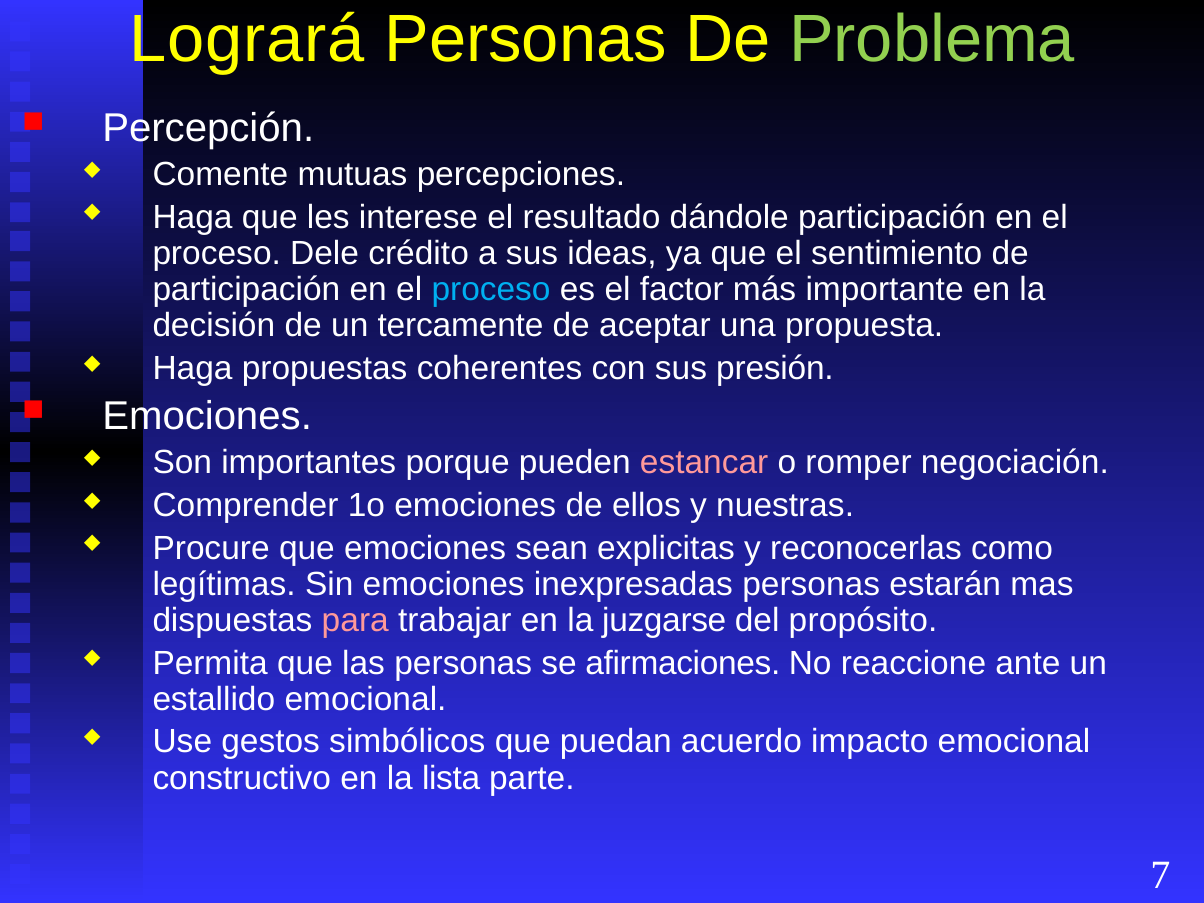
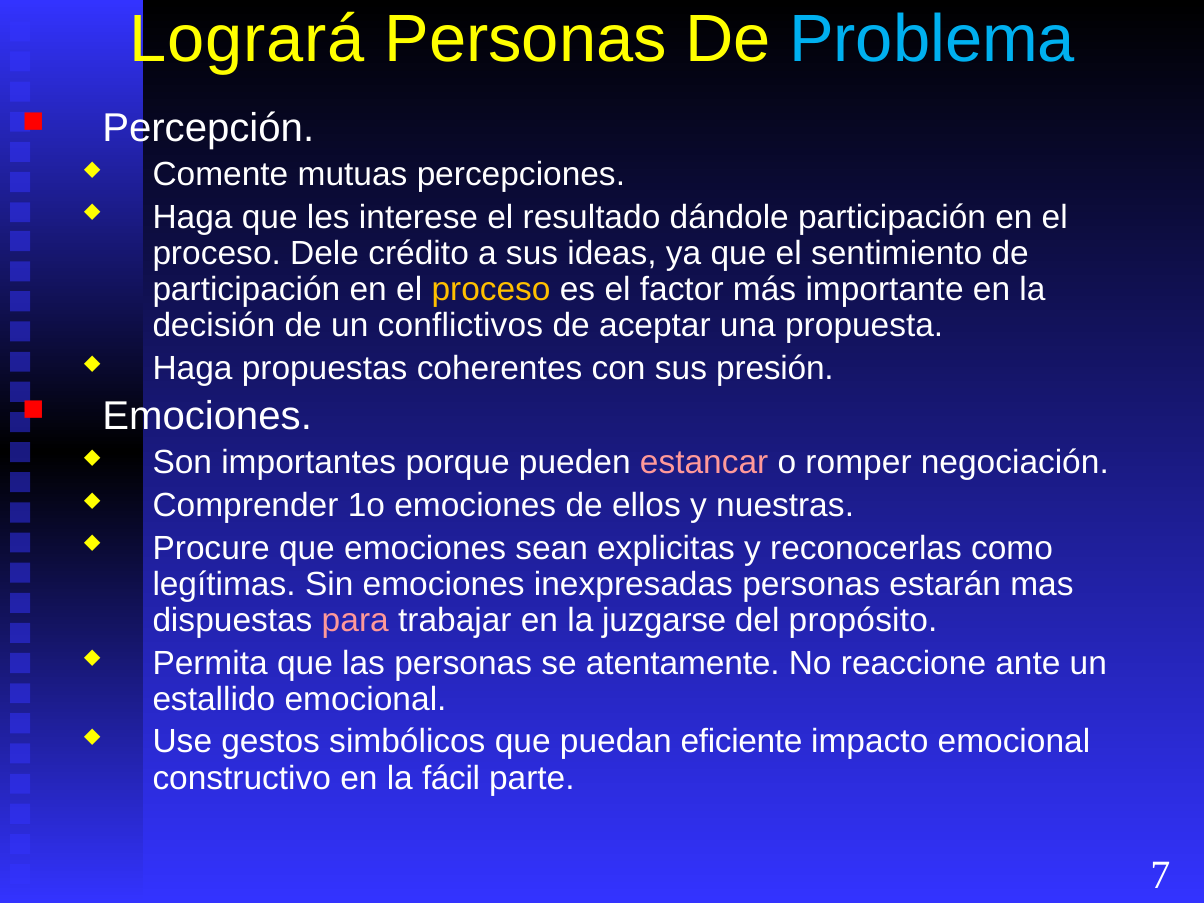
Problema colour: light green -> light blue
proceso at (491, 289) colour: light blue -> yellow
tercamente: tercamente -> conflictivos
afirmaciones: afirmaciones -> atentamente
acuerdo: acuerdo -> eficiente
lista: lista -> fácil
